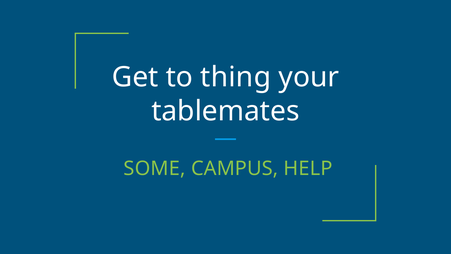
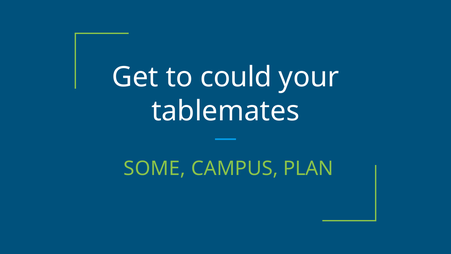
thing: thing -> could
HELP: HELP -> PLAN
